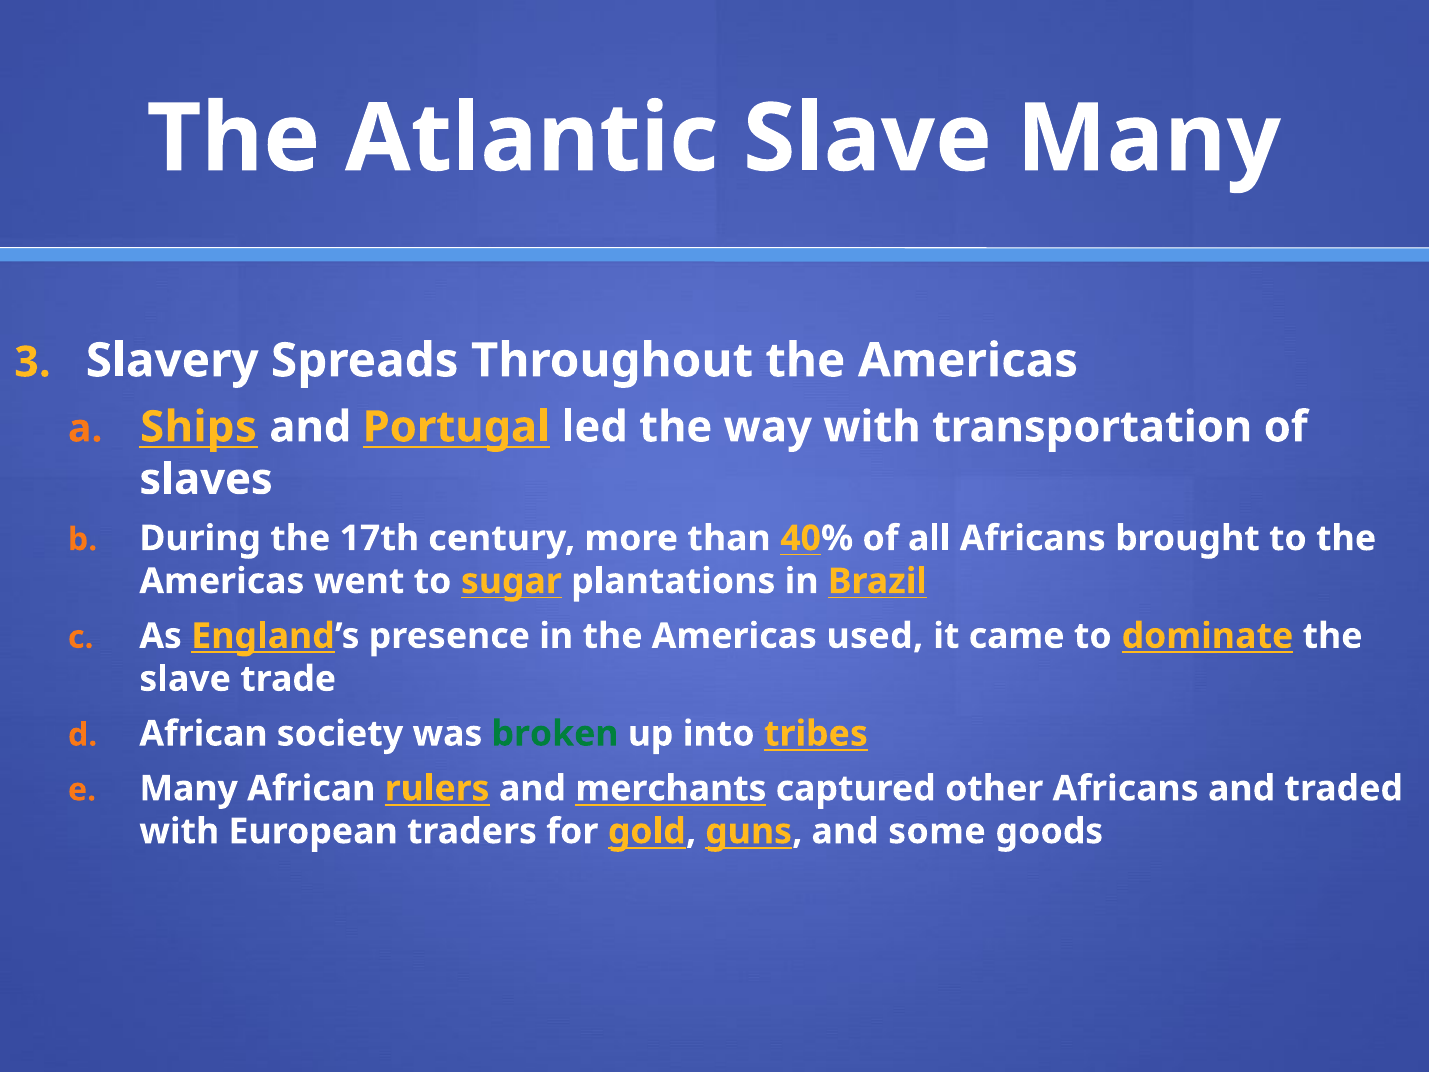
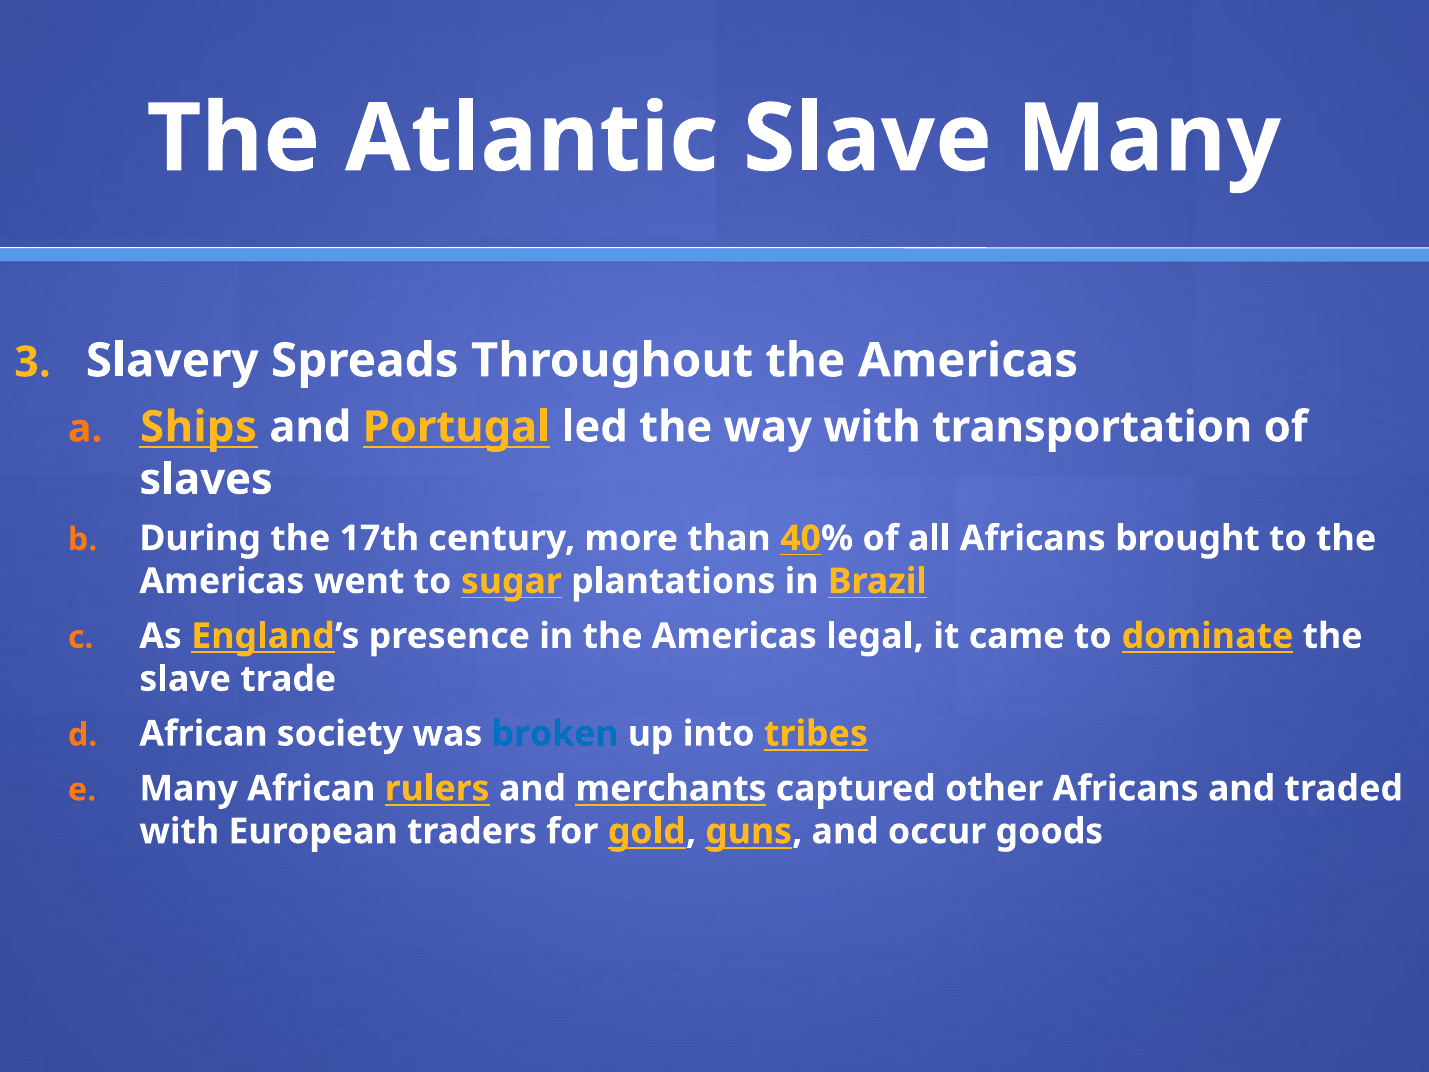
used: used -> legal
broken colour: green -> blue
some: some -> occur
